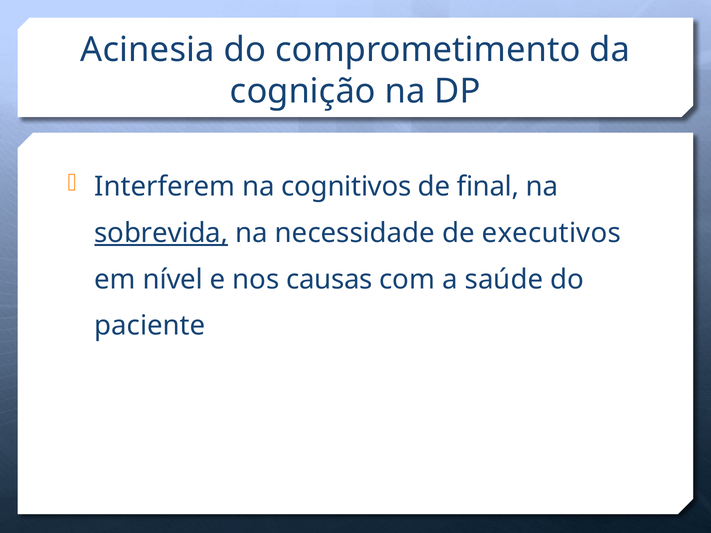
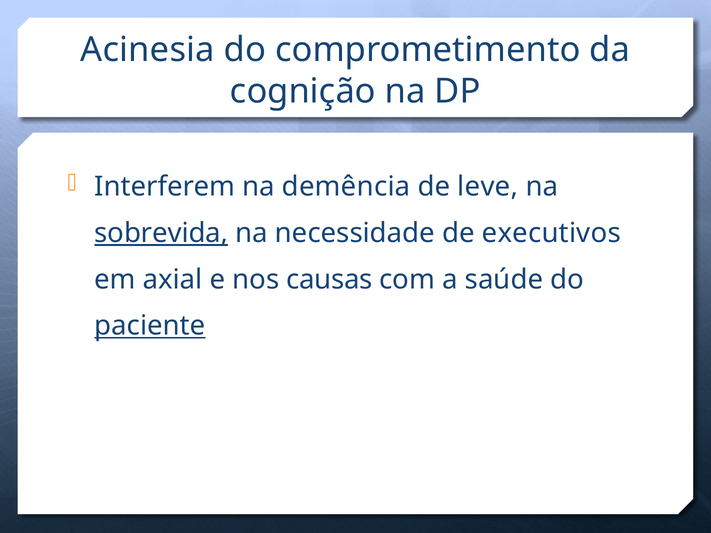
cognitivos: cognitivos -> demência
final: final -> leve
nível: nível -> axial
paciente underline: none -> present
